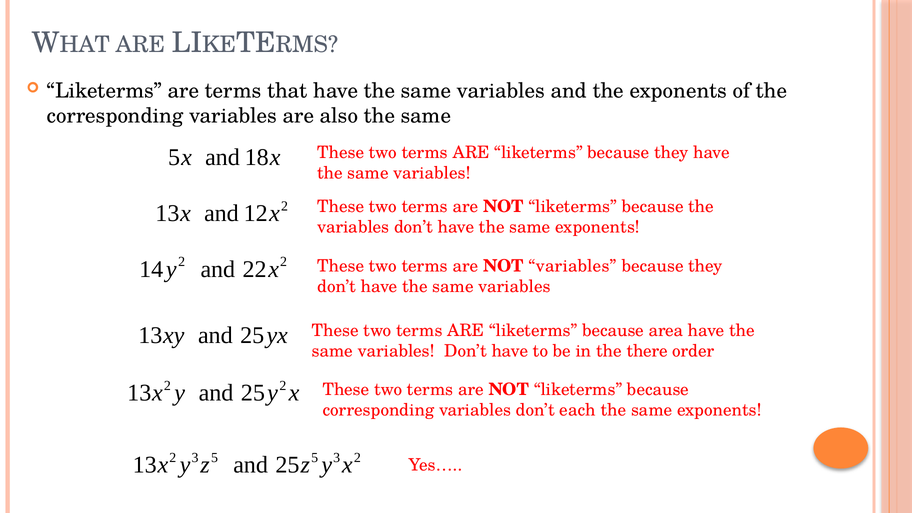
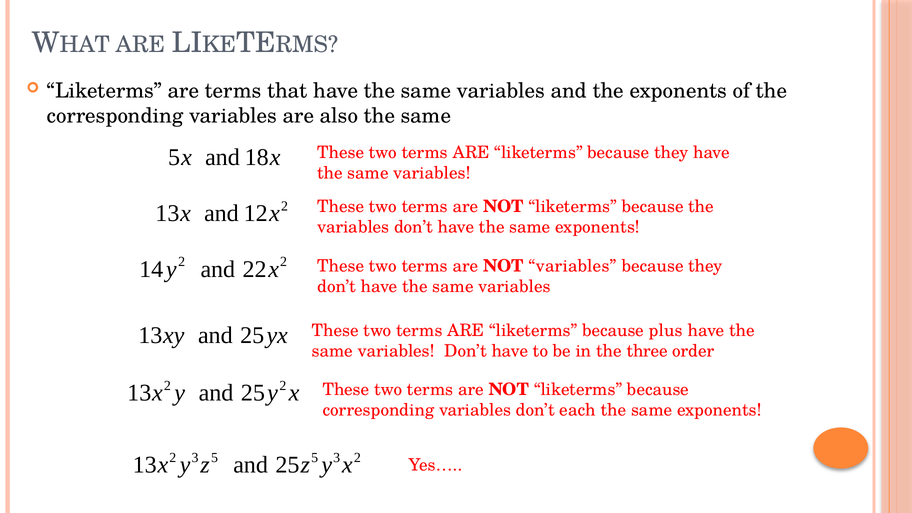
area: area -> plus
there: there -> three
